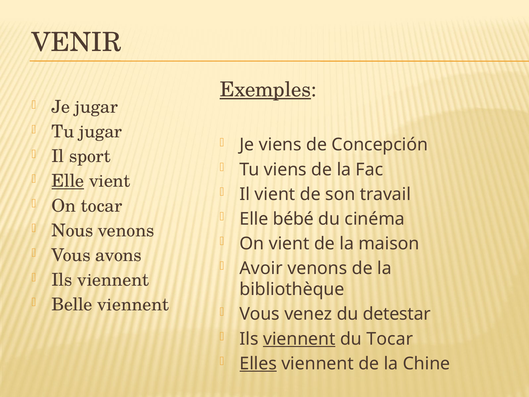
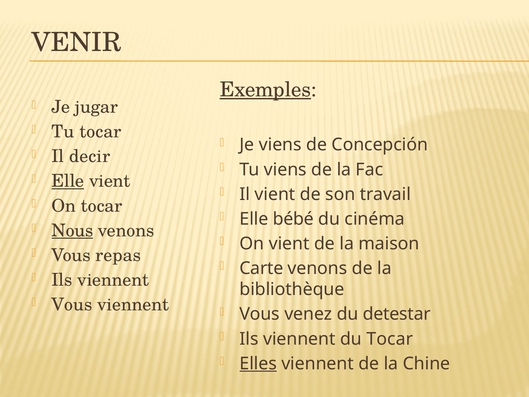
Tu jugar: jugar -> tocar
sport: sport -> decir
Nous underline: none -> present
avons: avons -> repas
Avoir: Avoir -> Carte
Belle at (72, 304): Belle -> Vous
viennent at (299, 339) underline: present -> none
